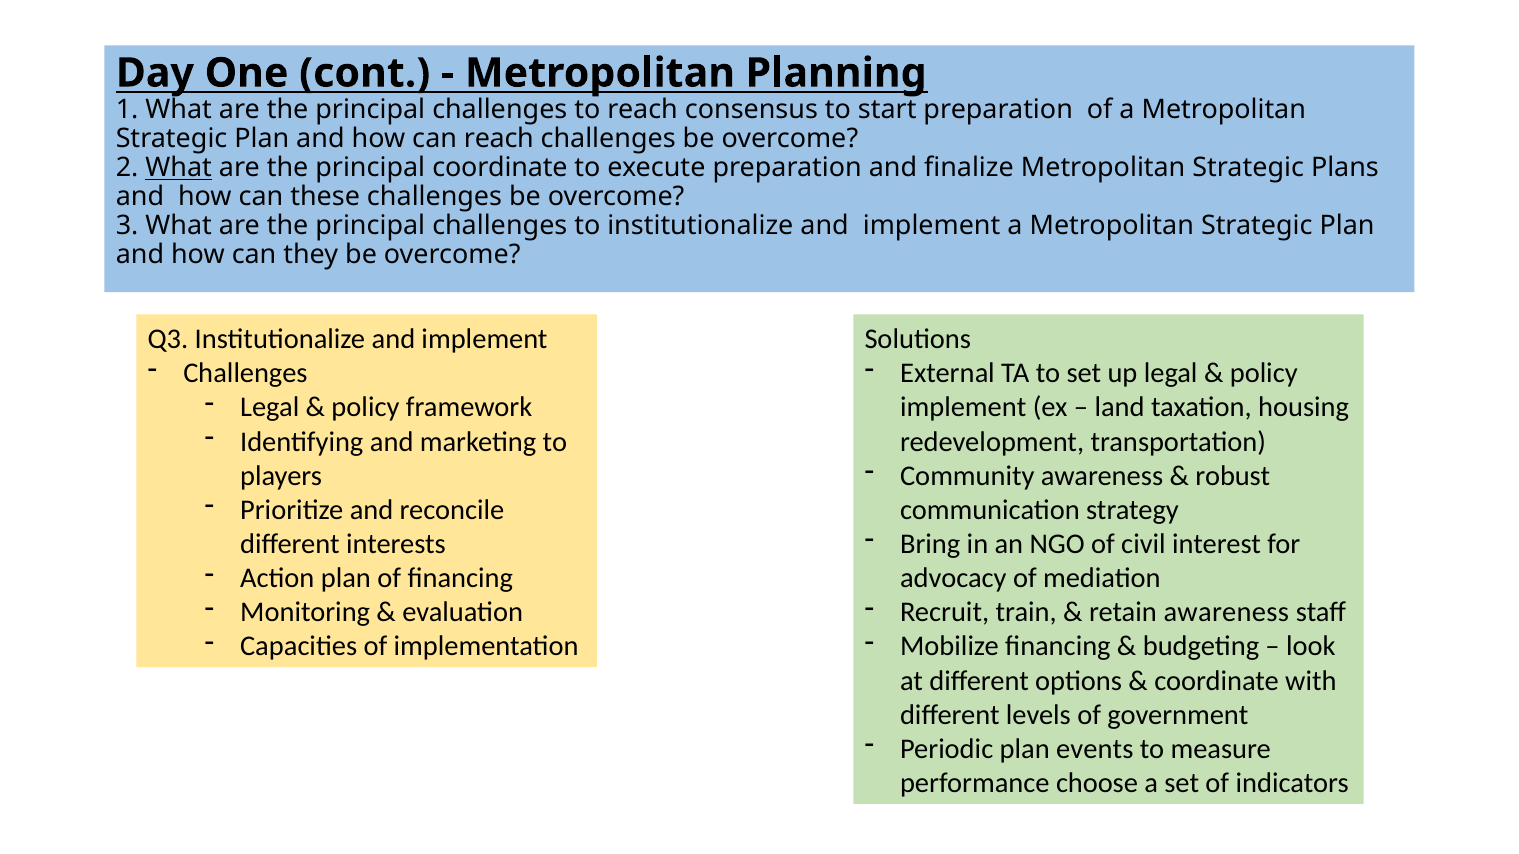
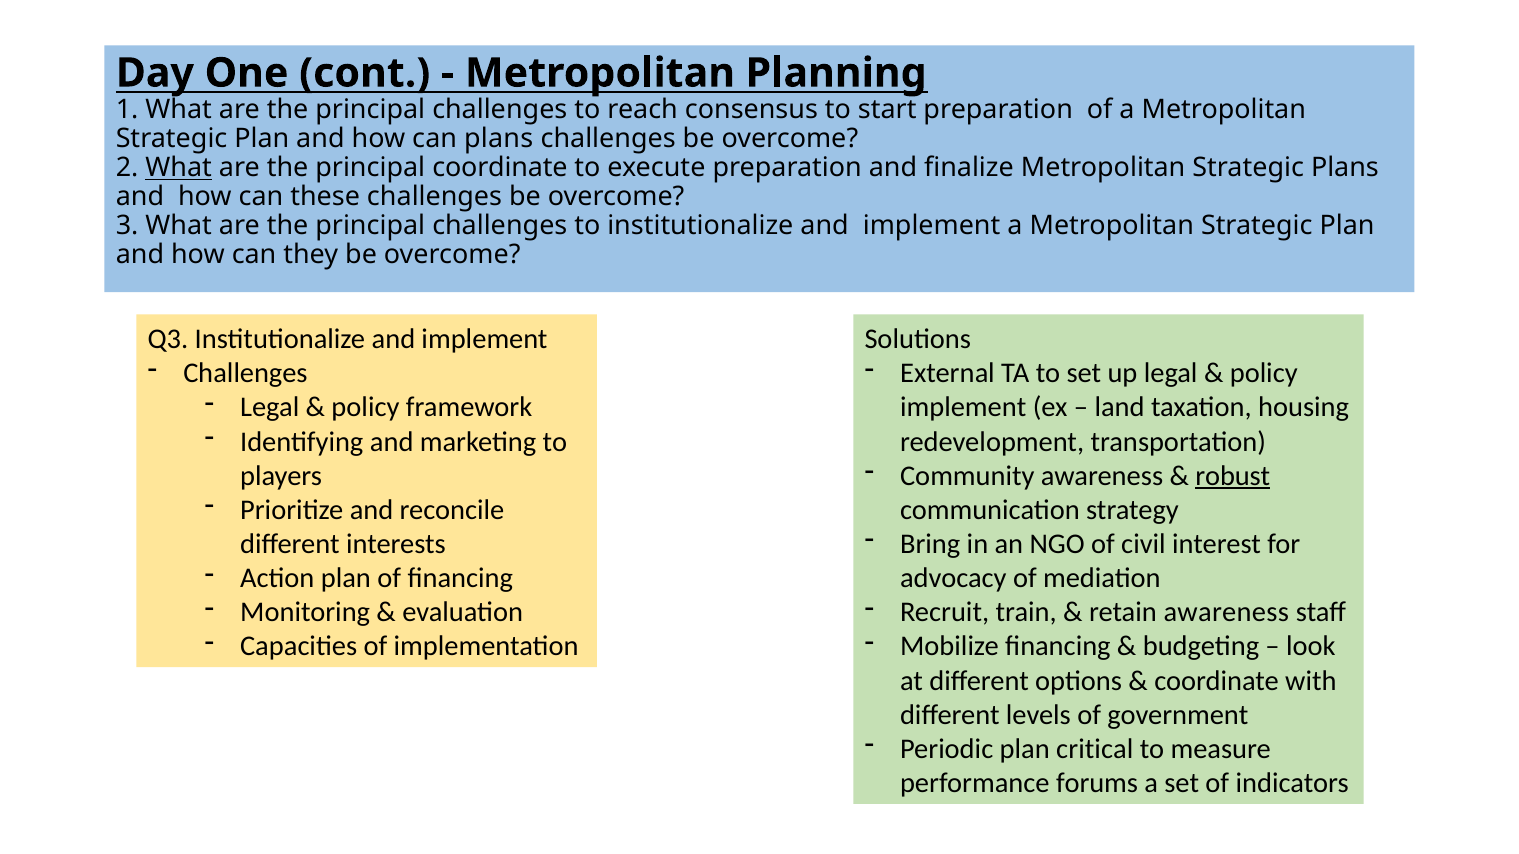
can reach: reach -> plans
robust underline: none -> present
events: events -> critical
choose: choose -> forums
